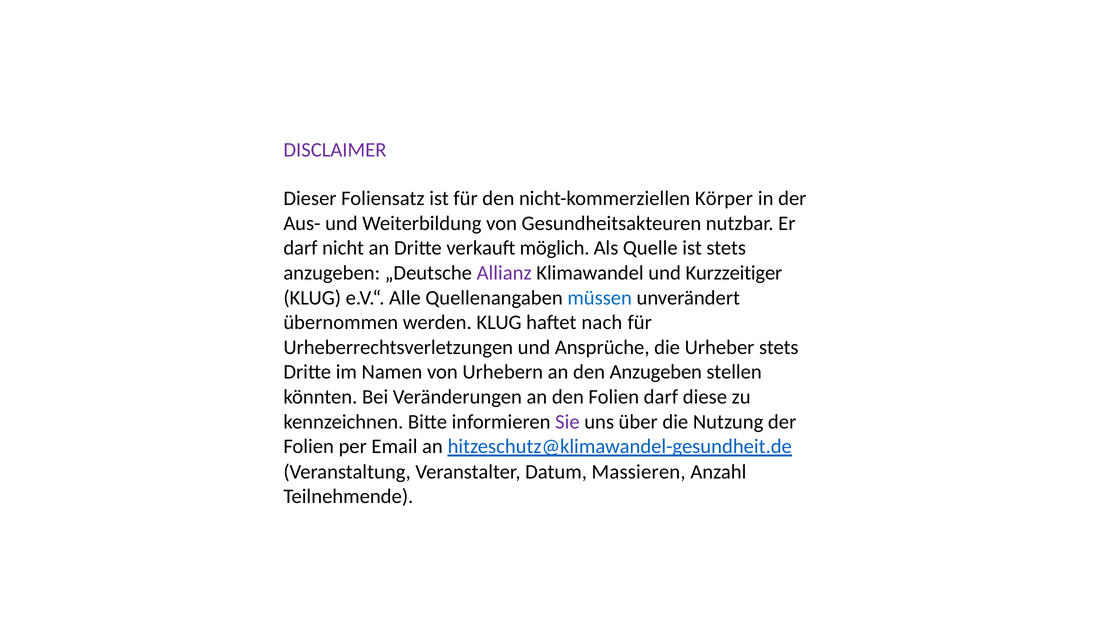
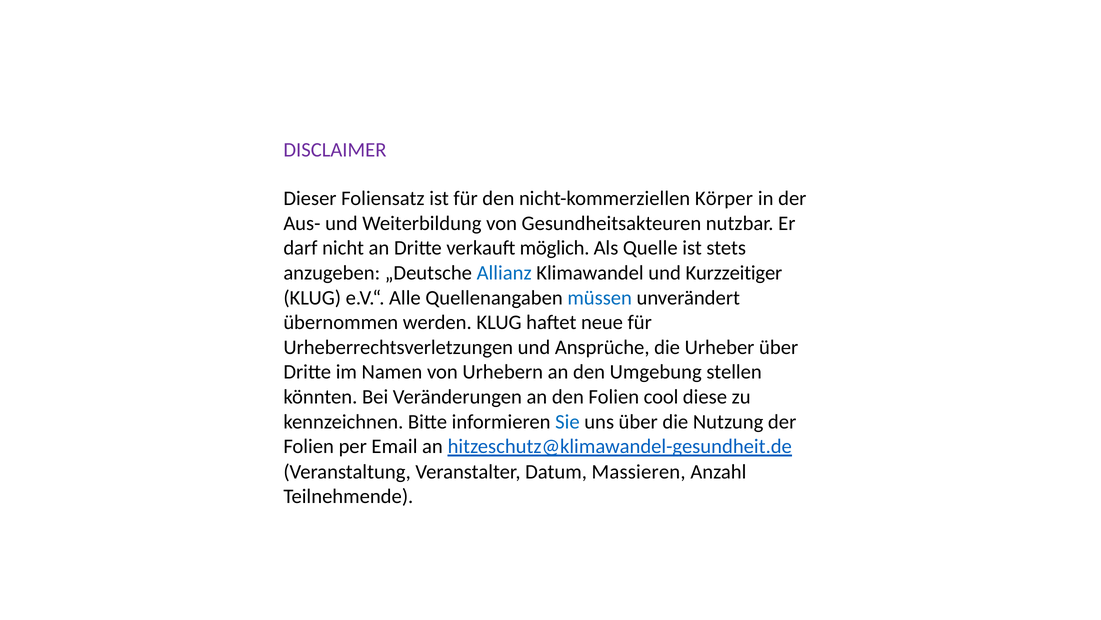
Allianz colour: purple -> blue
nach: nach -> neue
Urheber stets: stets -> über
den Anzugeben: Anzugeben -> Umgebung
Folien darf: darf -> cool
Sie colour: purple -> blue
